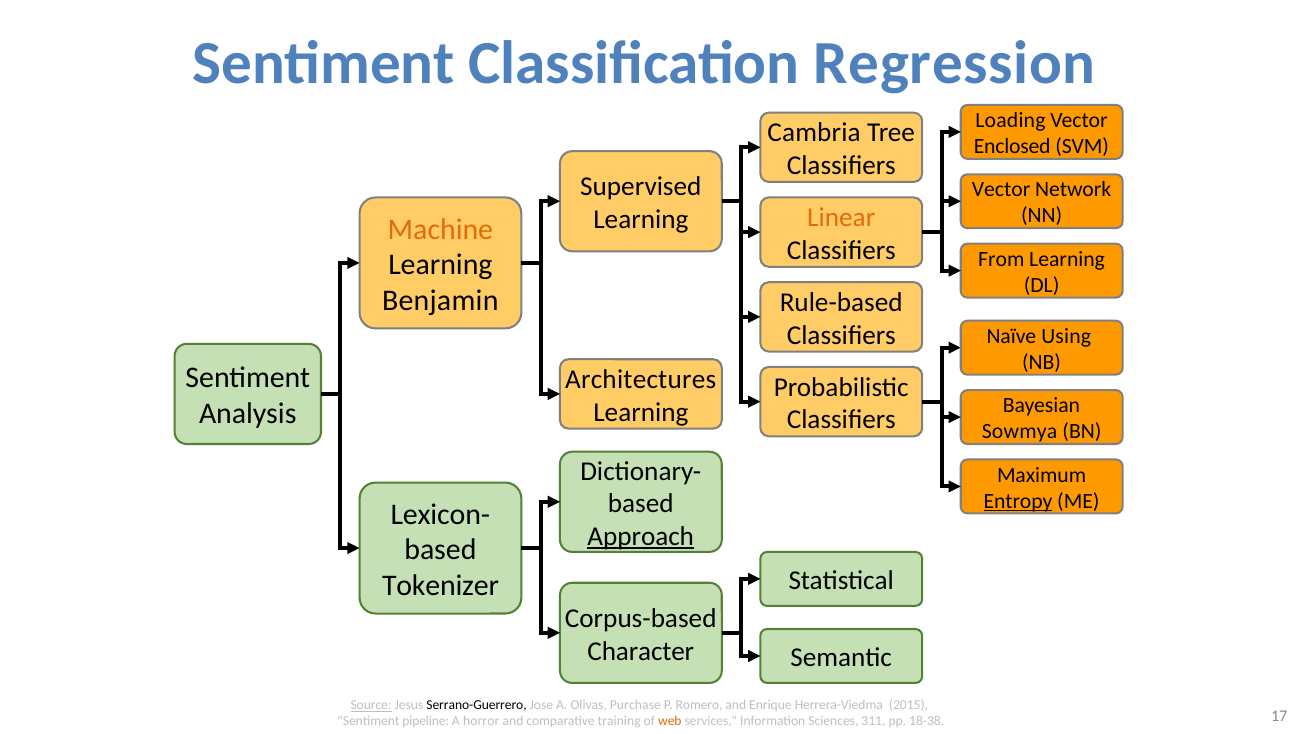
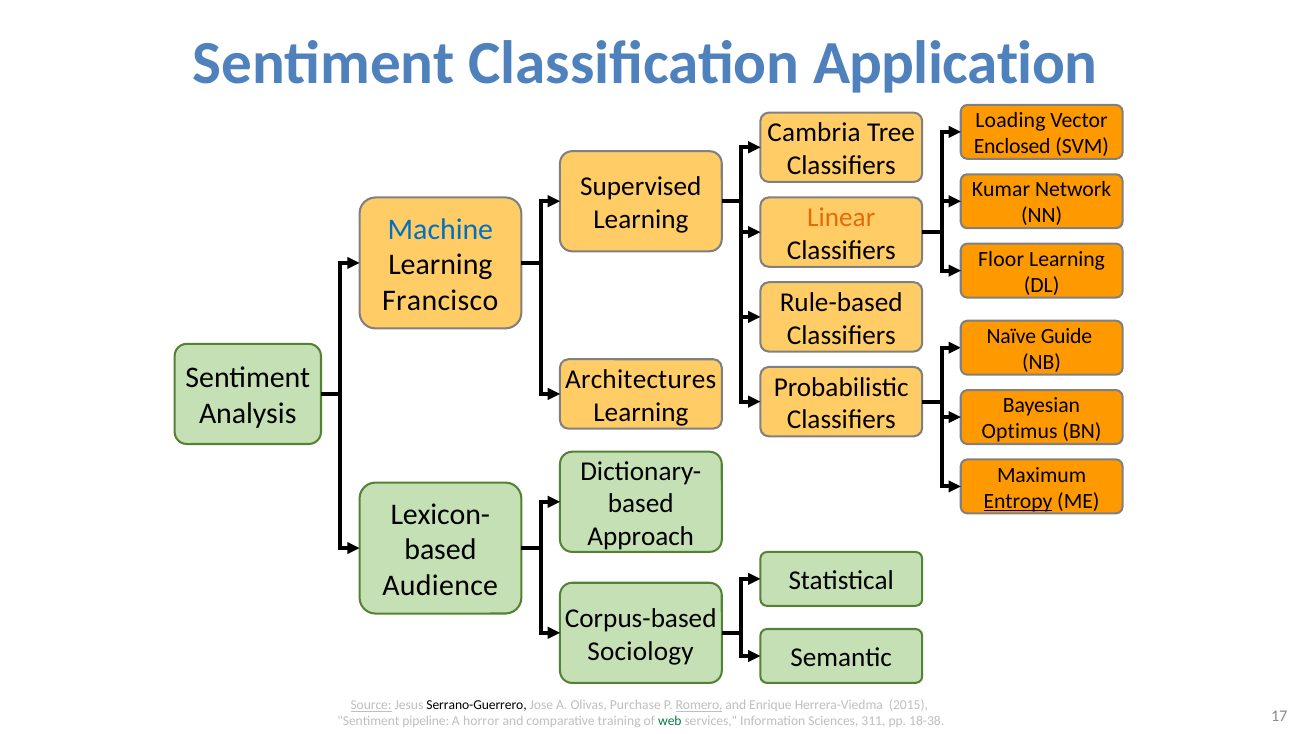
Regression: Regression -> Application
Vector at (1001, 190): Vector -> Kumar
Machine colour: orange -> blue
From: From -> Floor
Benjamin: Benjamin -> Francisco
Using: Using -> Guide
Sowmya: Sowmya -> Optimus
Approach underline: present -> none
Tokenizer: Tokenizer -> Audience
Character: Character -> Sociology
Romero underline: none -> present
web colour: orange -> green
